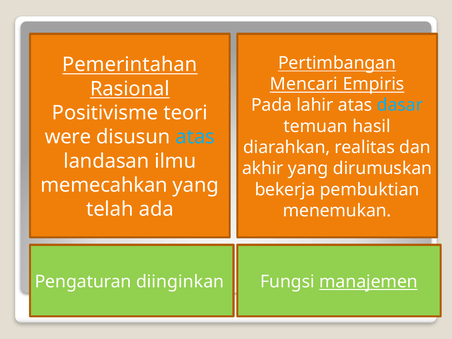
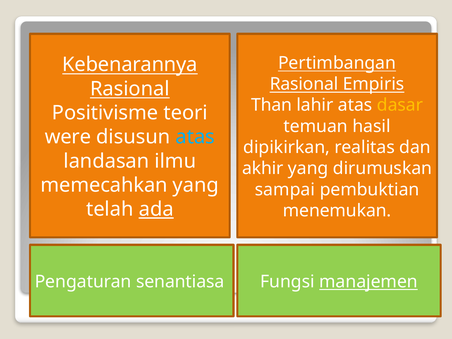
Pemerintahan: Pemerintahan -> Kebenarannya
Mencari at (304, 84): Mencari -> Rasional
Pada: Pada -> Than
dasar colour: light blue -> yellow
diarahkan: diarahkan -> dipikirkan
bekerja: bekerja -> sampai
ada underline: none -> present
diinginkan: diinginkan -> senantiasa
